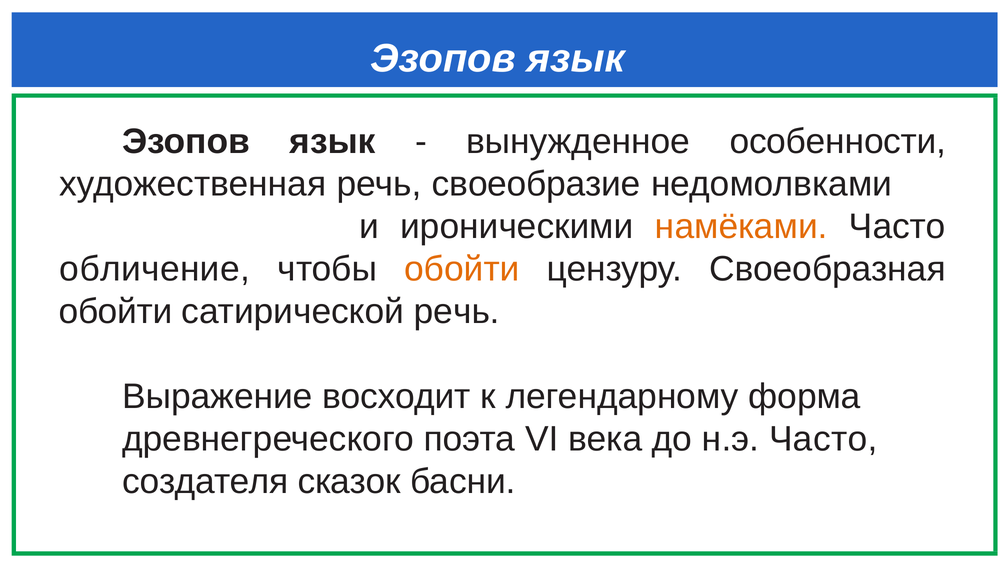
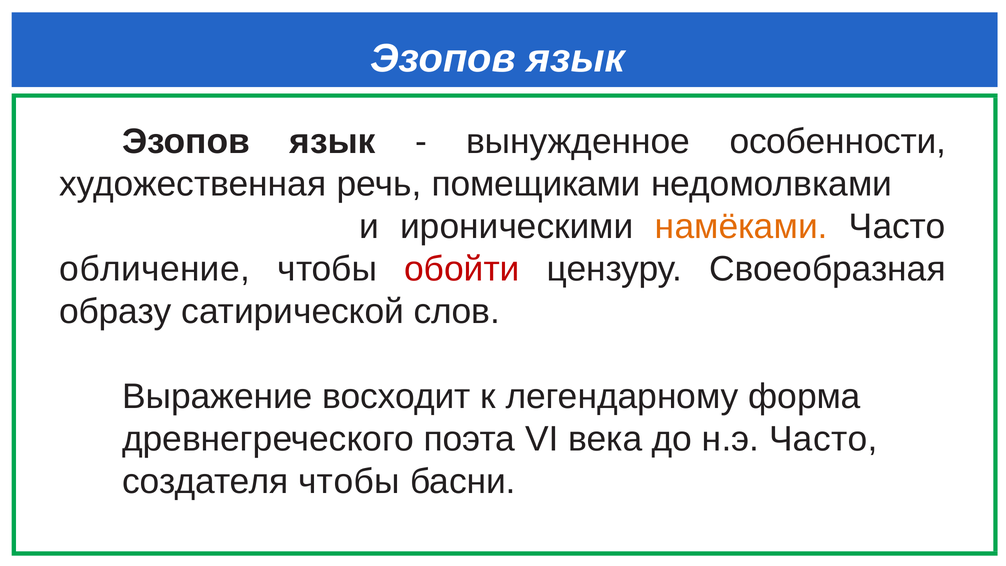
своеобразие: своеобразие -> помещиками
обойти at (462, 269) colour: orange -> red
обойти at (116, 312): обойти -> образу
сатирической речь: речь -> слов
создателя сказок: сказок -> чтобы
